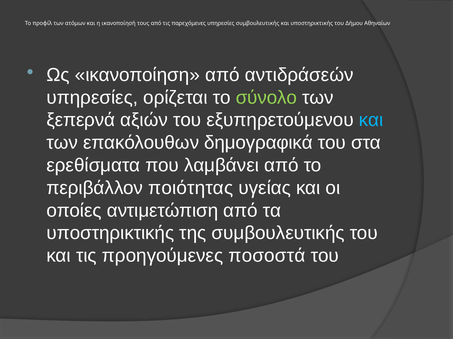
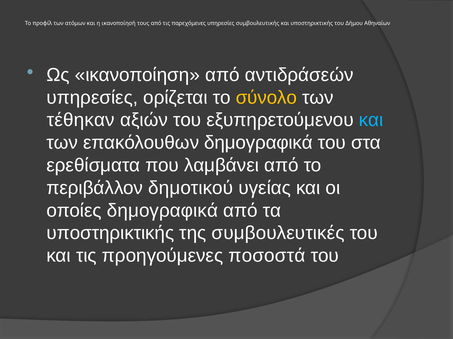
σύνολο colour: light green -> yellow
ξεπερνά: ξεπερνά -> τέθηκαν
ποιότητας: ποιότητας -> δημοτικού
οποίες αντιμετώπιση: αντιμετώπιση -> δημογραφικά
της συμβουλευτικής: συμβουλευτικής -> συμβουλευτικές
